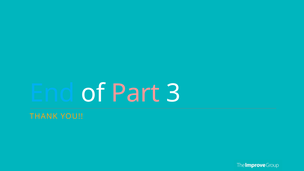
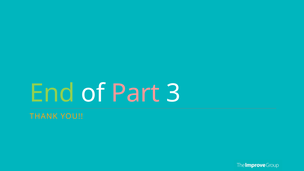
End colour: light blue -> light green
